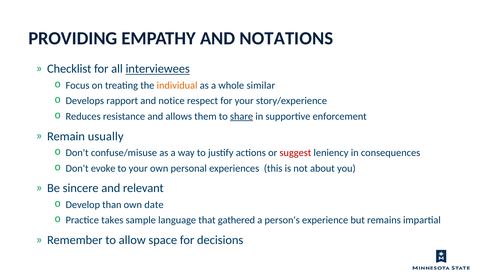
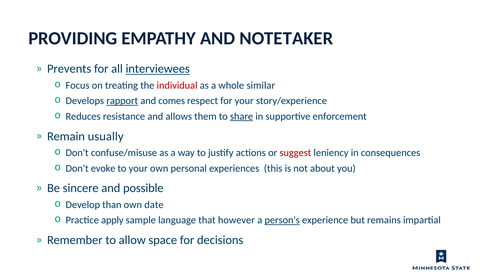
NOTATIONS: NOTATIONS -> NOTETAKER
Checklist: Checklist -> Prevents
individual colour: orange -> red
rapport underline: none -> present
notice: notice -> comes
relevant: relevant -> possible
takes: takes -> apply
gathered: gathered -> however
person's underline: none -> present
